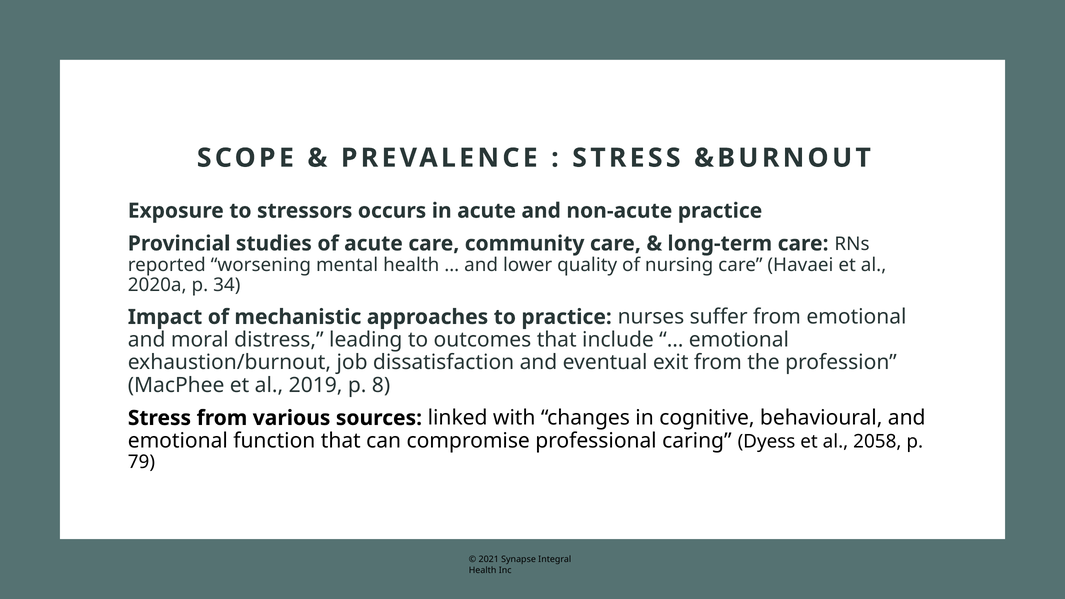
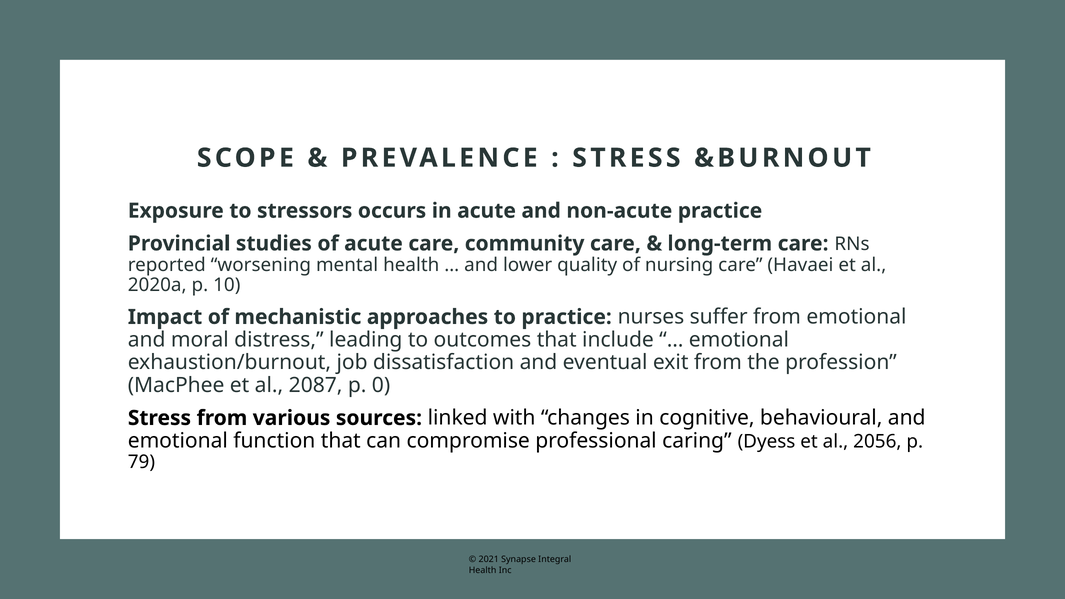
34: 34 -> 10
2019: 2019 -> 2087
8: 8 -> 0
2058: 2058 -> 2056
